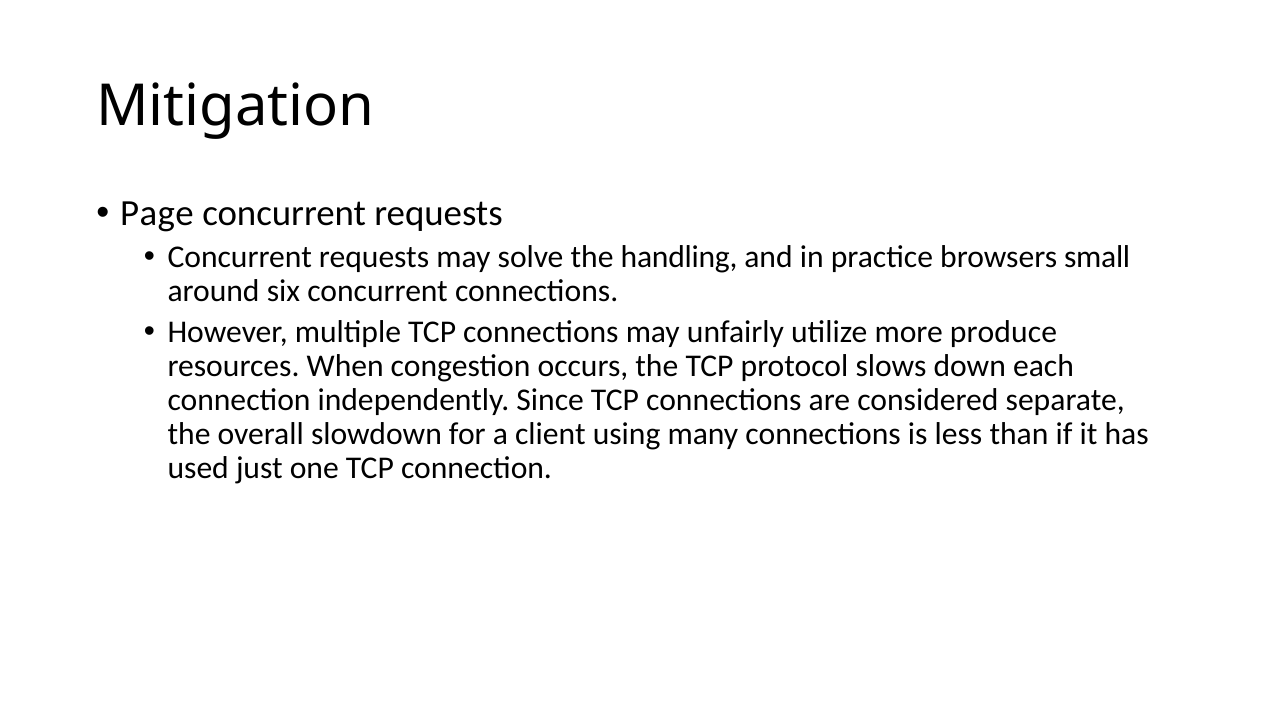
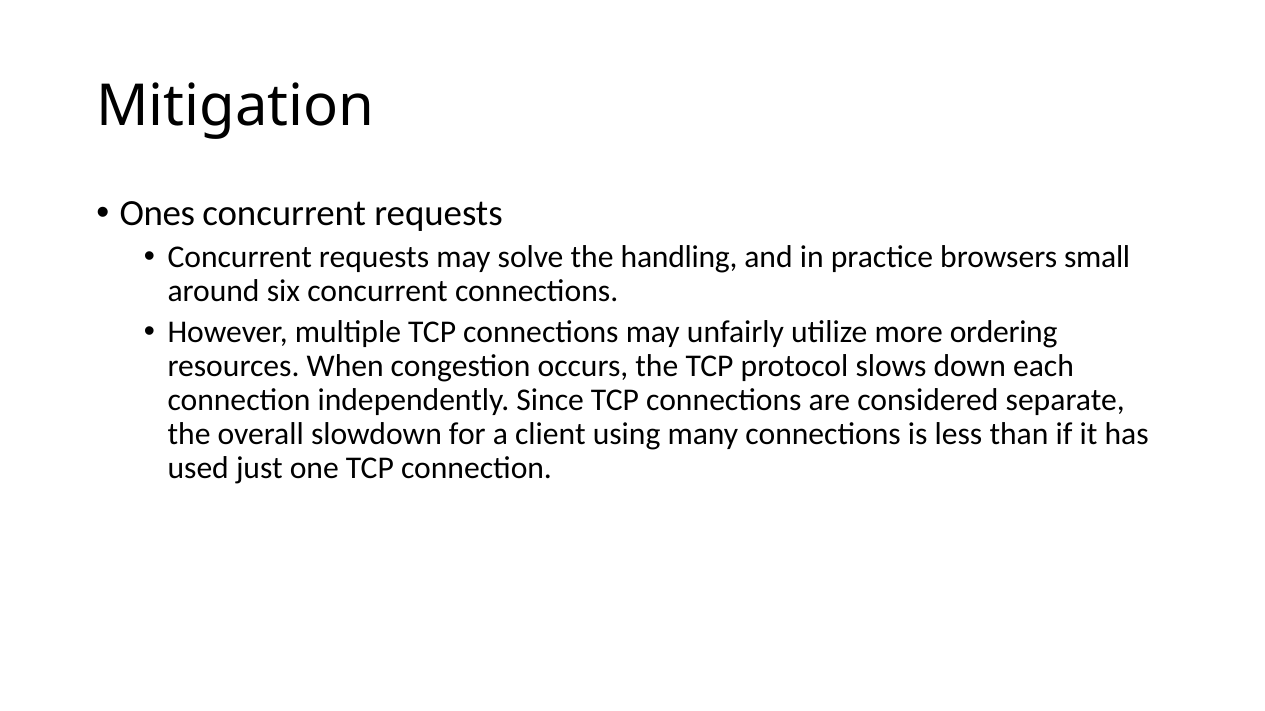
Page: Page -> Ones
produce: produce -> ordering
